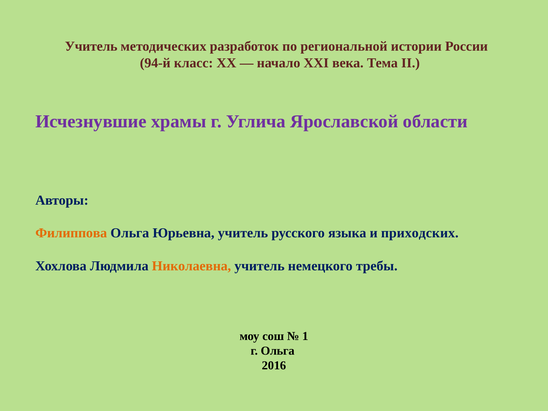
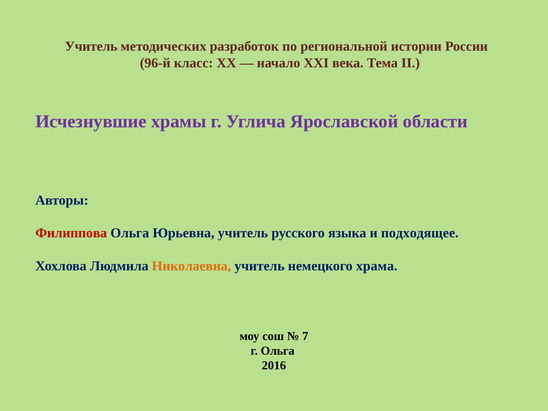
94-й: 94-й -> 96-й
Филиппова colour: orange -> red
приходских: приходских -> подходящее
требы: требы -> храма
1: 1 -> 7
